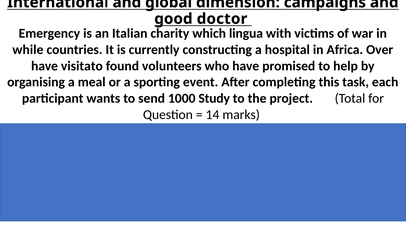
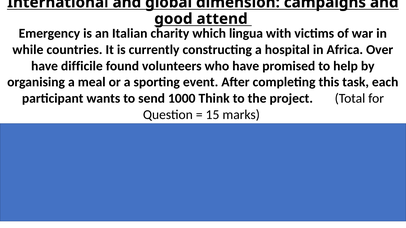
doctor: doctor -> attend
visitato: visitato -> difficile
Study: Study -> Think
14: 14 -> 15
